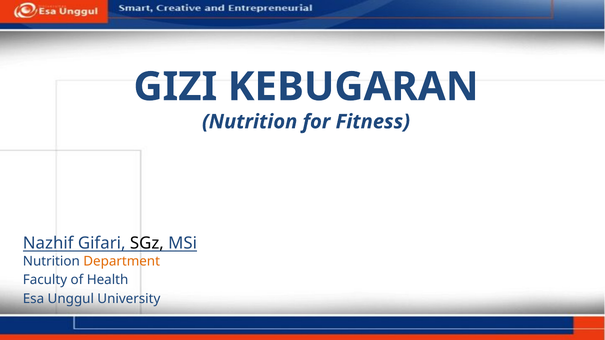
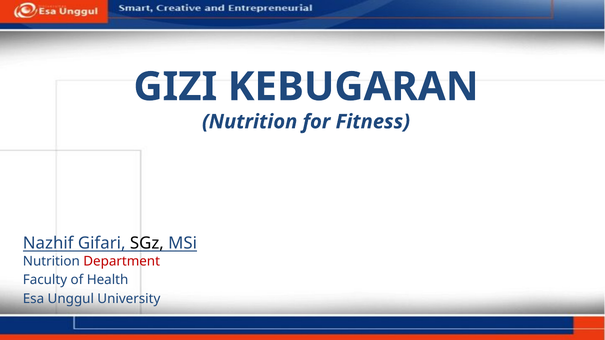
Department colour: orange -> red
